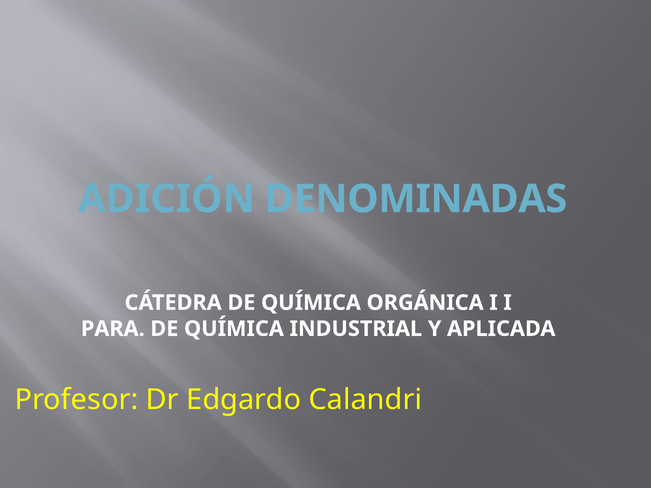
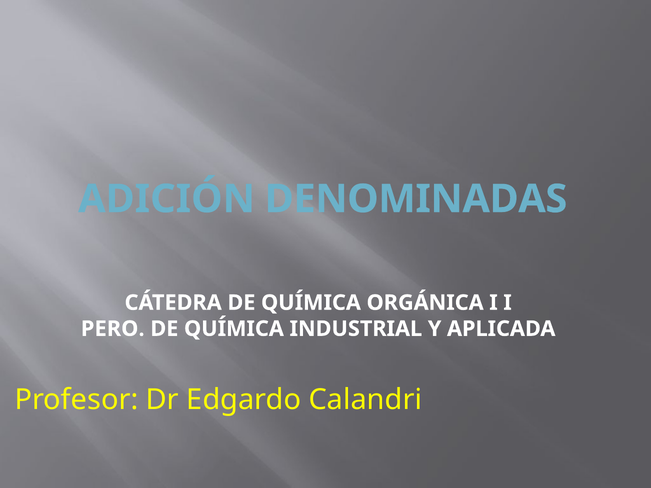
PARA: PARA -> PERO
